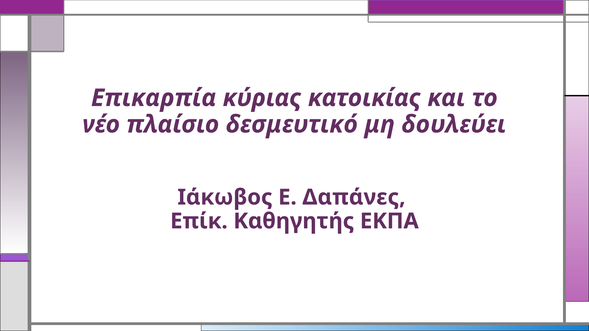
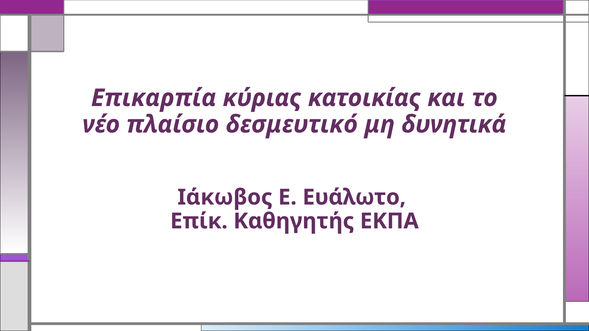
δουλεύει: δουλεύει -> δυνητικά
Δαπάνες: Δαπάνες -> Ευάλωτο
